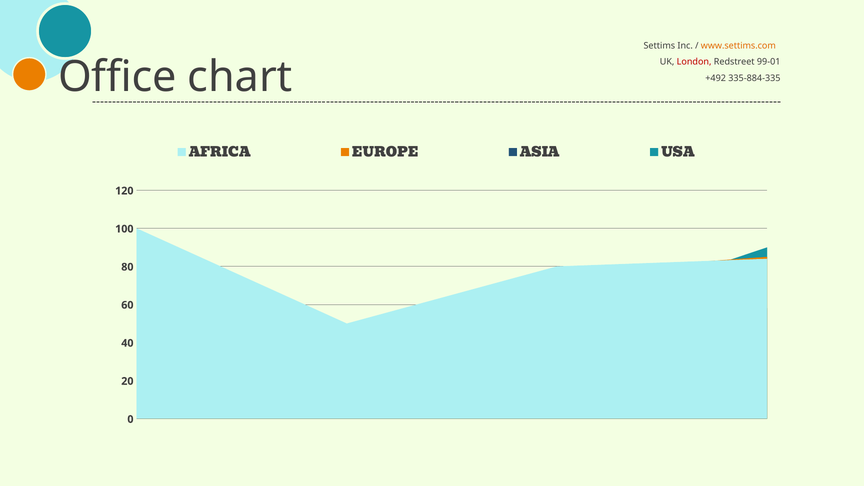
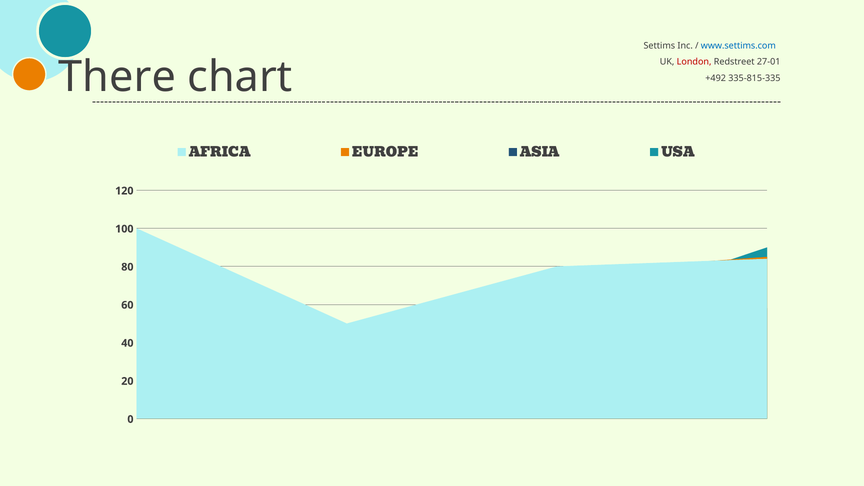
www.settims.com colour: orange -> blue
99-01: 99-01 -> 27-01
Office: Office -> There
335-884-335: 335-884-335 -> 335-815-335
